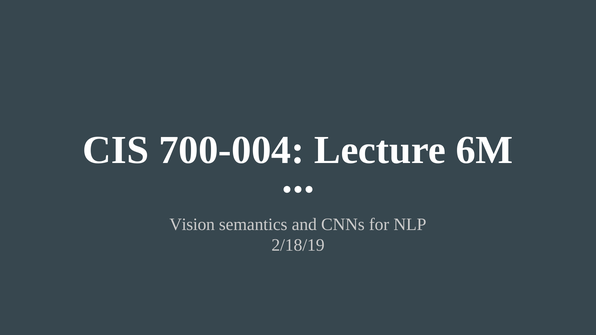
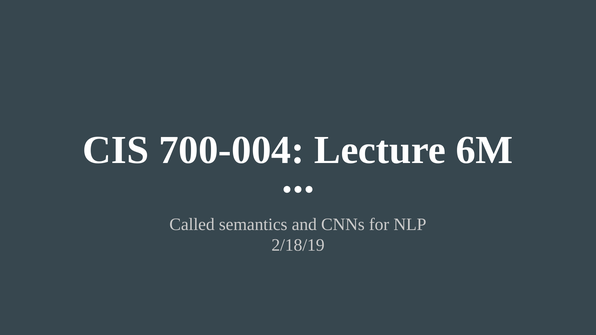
Vision: Vision -> Called
